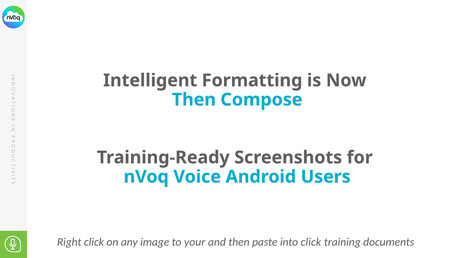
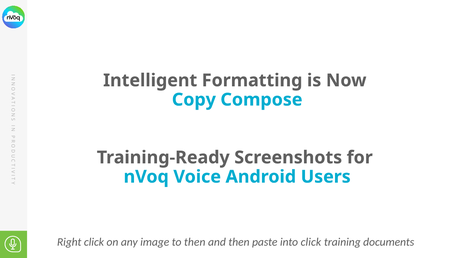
Then at (194, 100): Then -> Copy
to your: your -> then
